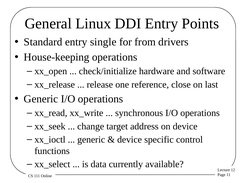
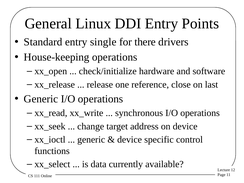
from: from -> there
